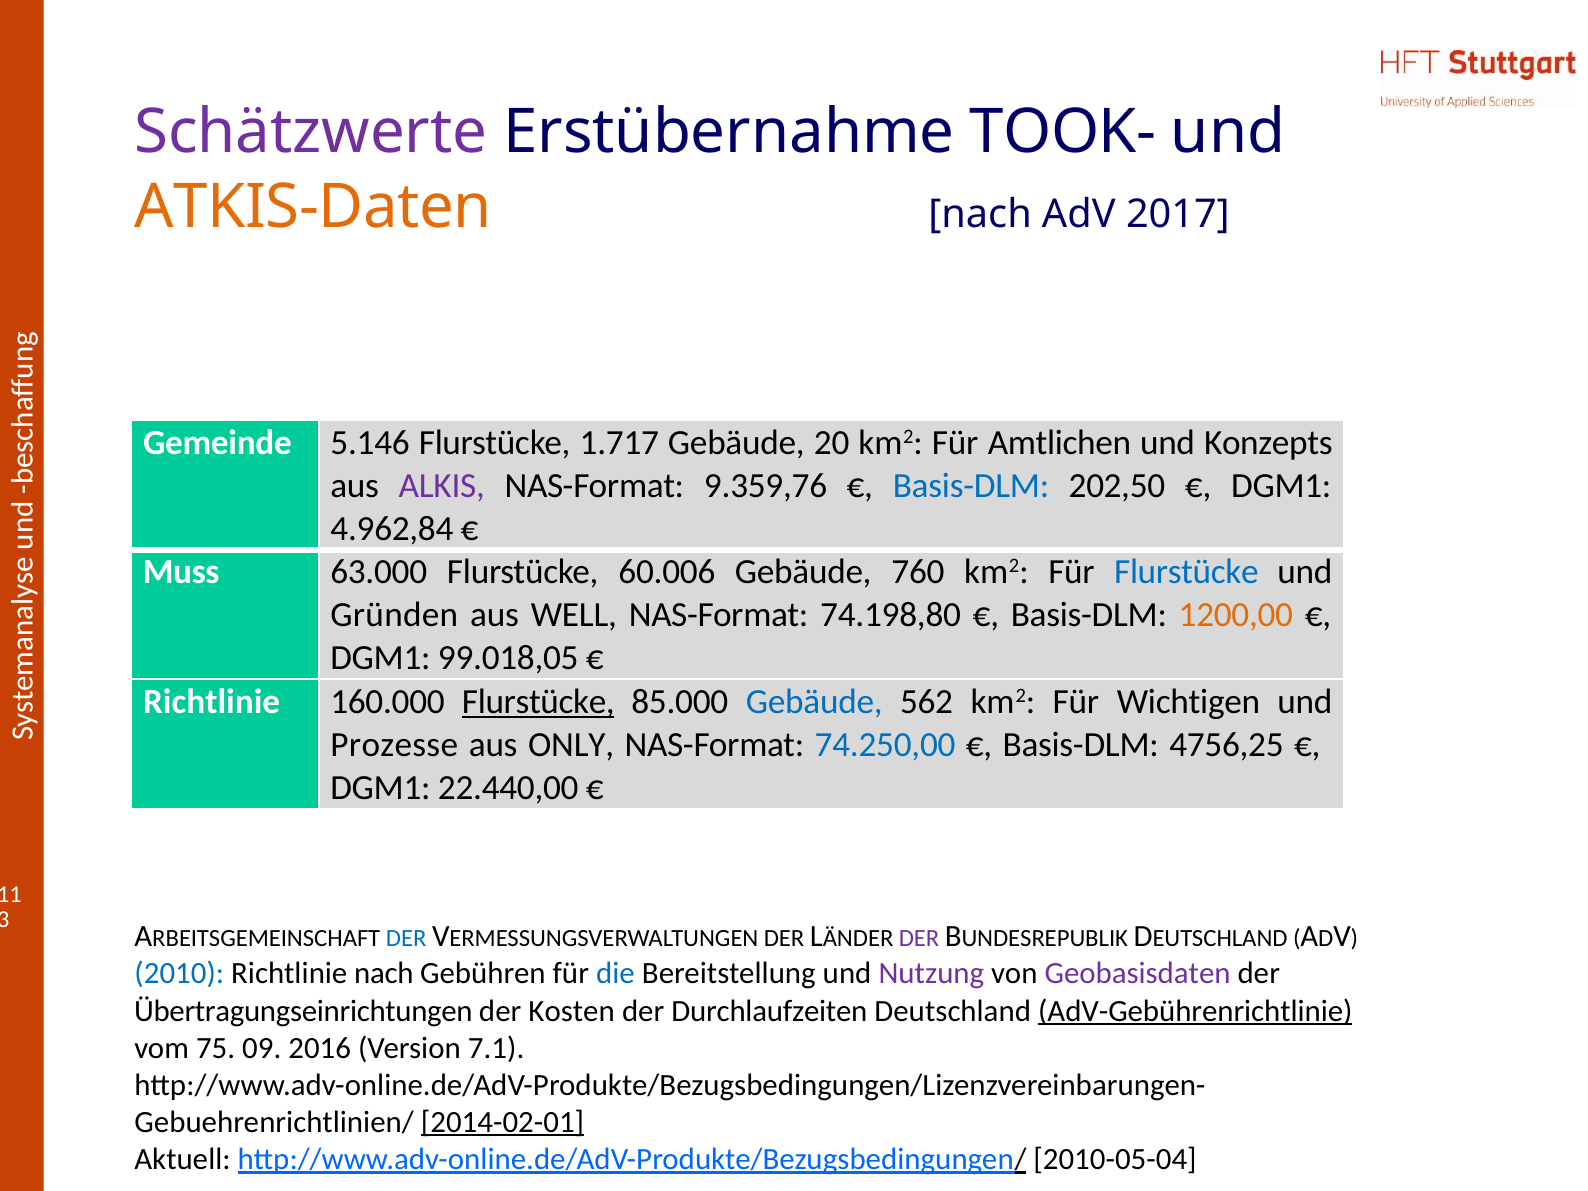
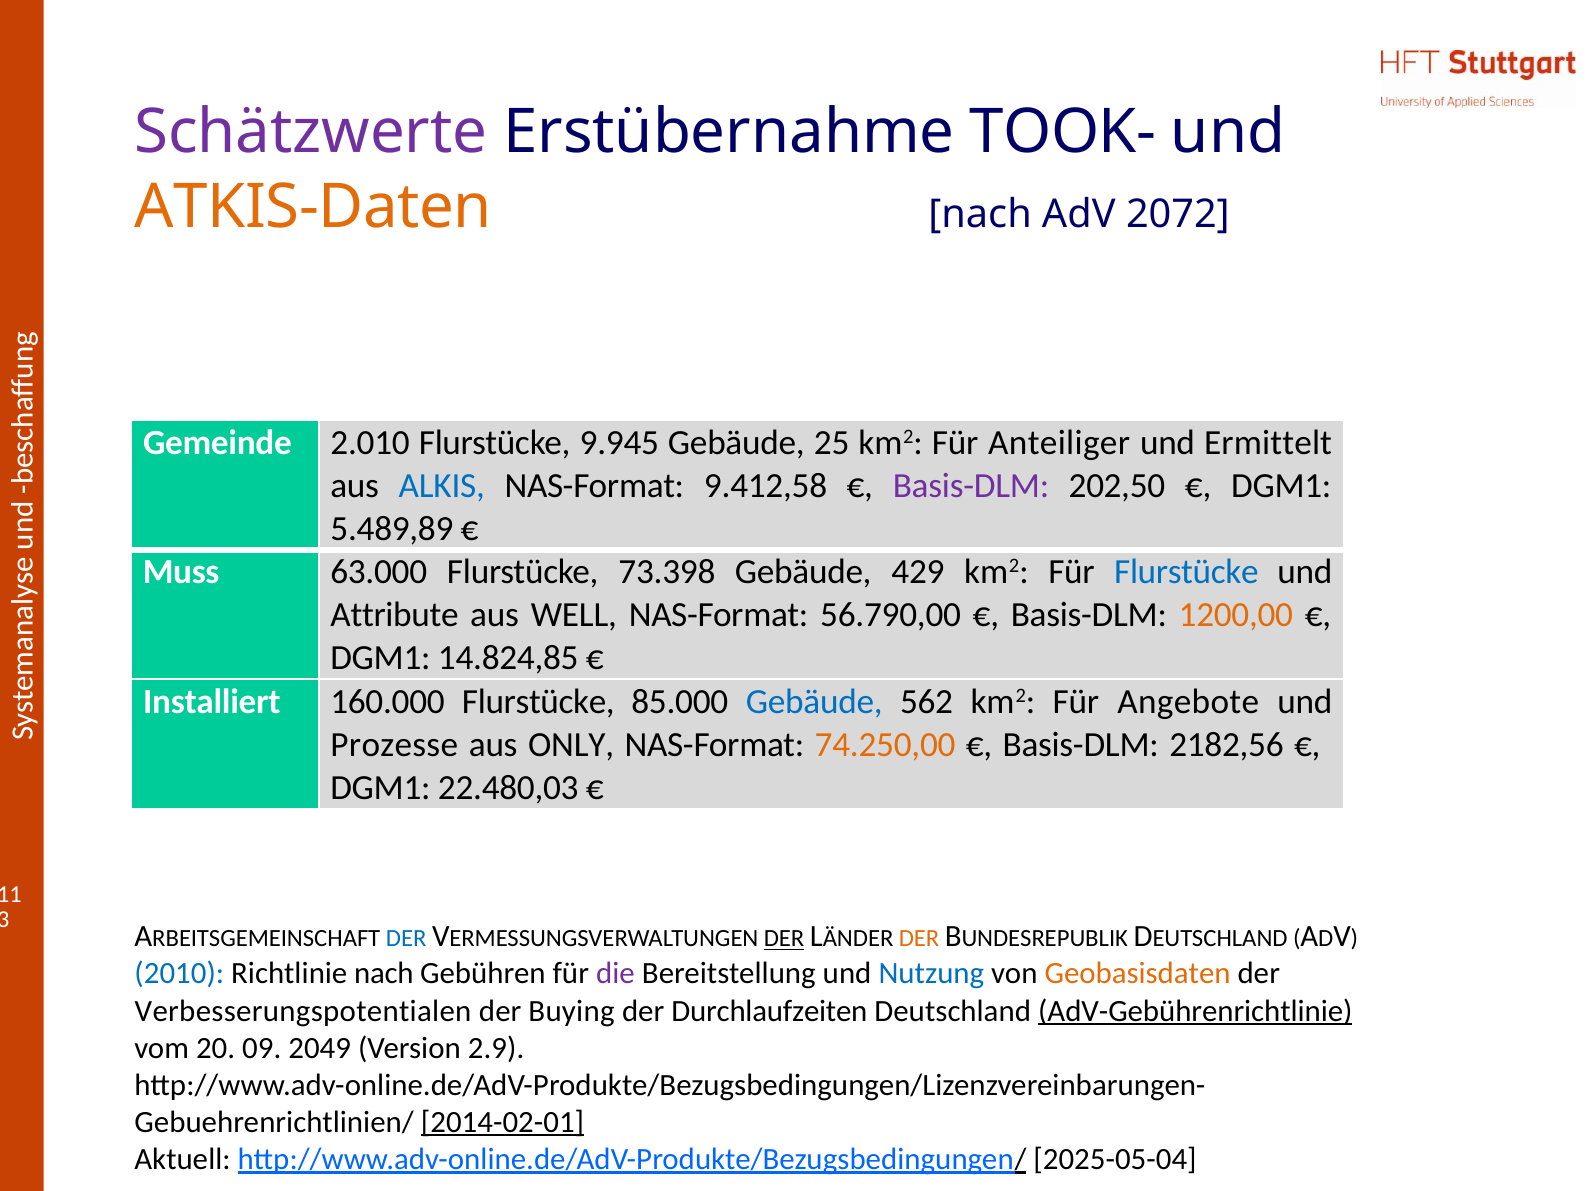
2017: 2017 -> 2072
5.146: 5.146 -> 2.010
1.717: 1.717 -> 9.945
20: 20 -> 25
Amtlichen: Amtlichen -> Anteiliger
Konzepts: Konzepts -> Ermittelt
ALKIS colour: purple -> blue
9.359,76: 9.359,76 -> 9.412,58
Basis-DLM at (971, 486) colour: blue -> purple
4.962,84: 4.962,84 -> 5.489,89
60.006: 60.006 -> 73.398
760: 760 -> 429
Gründen: Gründen -> Attribute
74.198,80: 74.198,80 -> 56.790,00
99.018,05: 99.018,05 -> 14.824,85
Richtlinie at (212, 701): Richtlinie -> Installiert
Flurstücke at (538, 701) underline: present -> none
Wichtigen: Wichtigen -> Angebote
74.250,00 colour: blue -> orange
4756,25: 4756,25 -> 2182,56
22.440,00: 22.440,00 -> 22.480,03
DER at (784, 939) underline: none -> present
DER at (919, 939) colour: purple -> orange
die colour: blue -> purple
Nutzung colour: purple -> blue
Geobasisdaten colour: purple -> orange
Übertragungseinrichtungen: Übertragungseinrichtungen -> Verbesserungspotentialen
Kosten: Kosten -> Buying
75: 75 -> 20
2016: 2016 -> 2049
7.1: 7.1 -> 2.9
2010-05-04: 2010-05-04 -> 2025-05-04
